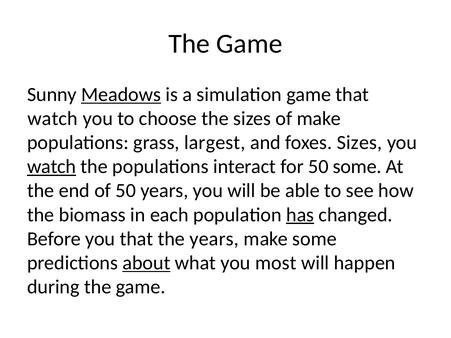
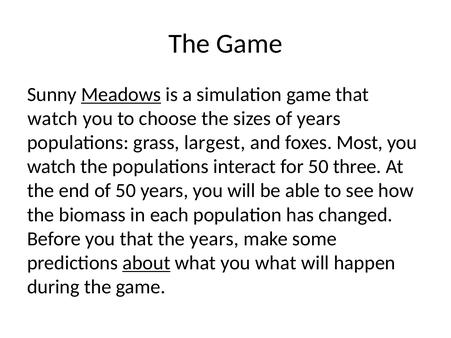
of make: make -> years
foxes Sizes: Sizes -> Most
watch at (52, 167) underline: present -> none
50 some: some -> three
has underline: present -> none
you most: most -> what
